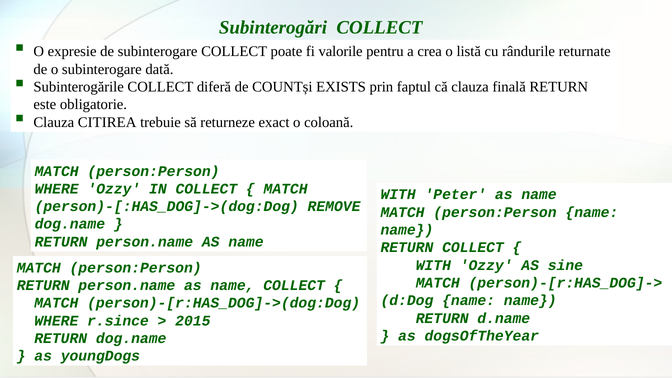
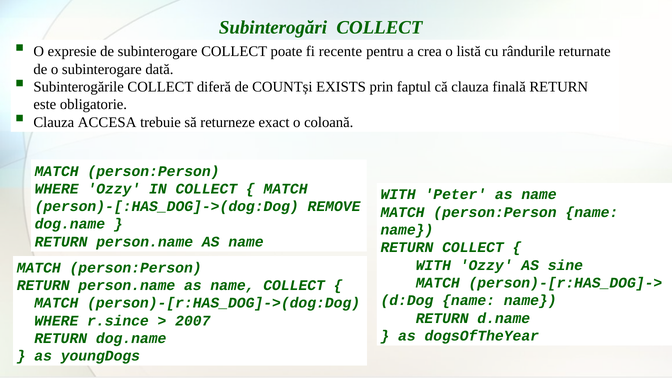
valorile: valorile -> recente
CITIREA: CITIREA -> ACCESA
2015: 2015 -> 2007
